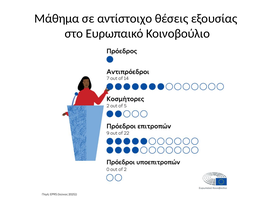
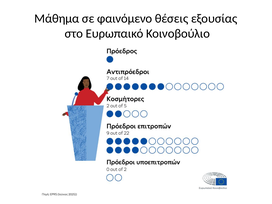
αντίστοιχο: αντίστοιχο -> φαινόμενο
